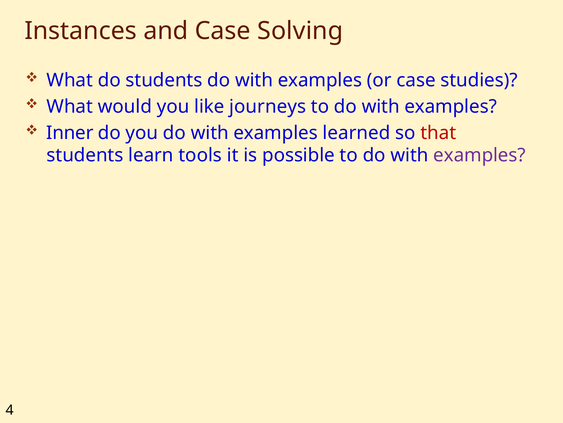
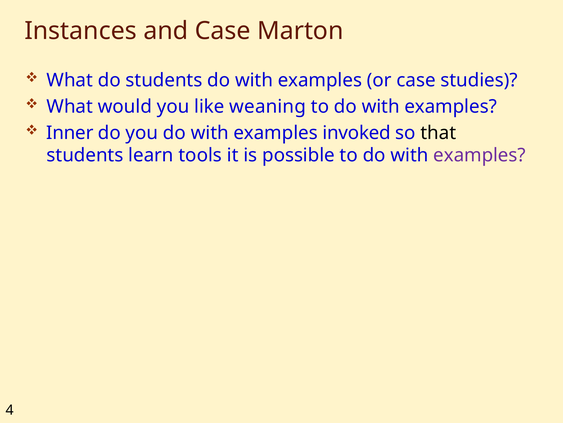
Solving: Solving -> Marton
journeys: journeys -> weaning
learned: learned -> invoked
that colour: red -> black
